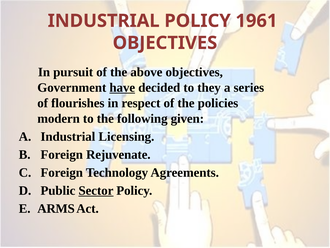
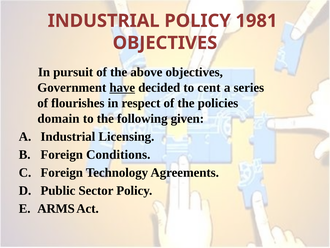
1961: 1961 -> 1981
they: they -> cent
modern: modern -> domain
Rejuvenate: Rejuvenate -> Conditions
Sector underline: present -> none
